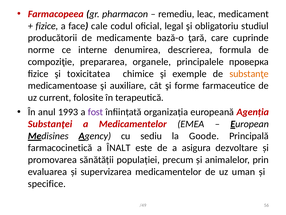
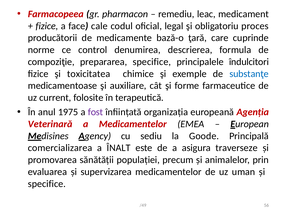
studiul: studiul -> proces
interne: interne -> control
prepararea organele: organele -> specifice
проверка: проверка -> îndulcitori
substanţe colour: orange -> blue
1993: 1993 -> 1975
Substanţei: Substanţei -> Veterinară
farmacocinetică: farmacocinetică -> comercializarea
dezvoltare: dezvoltare -> traverseze
